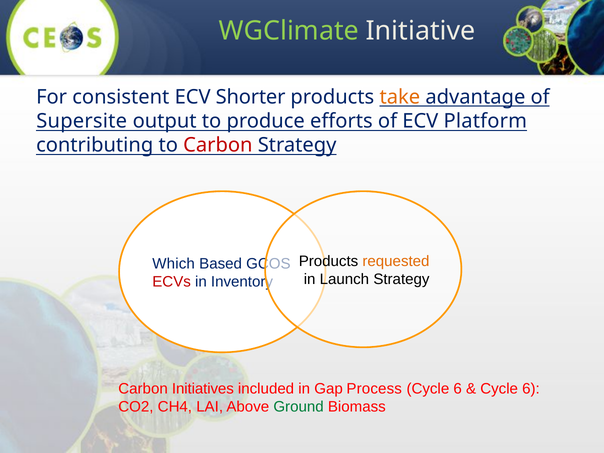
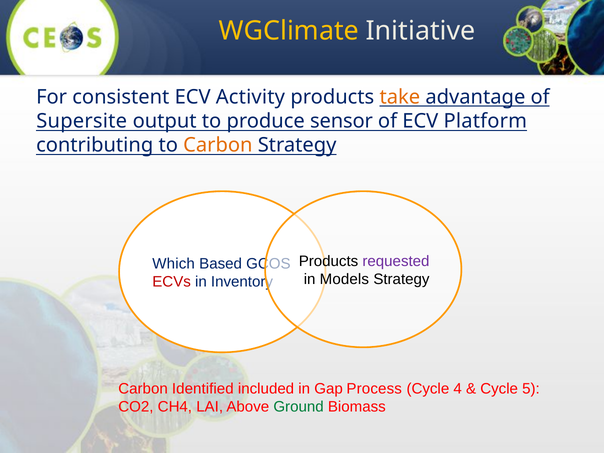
WGClimate colour: light green -> yellow
Shorter: Shorter -> Activity
efforts: efforts -> sensor
Carbon at (218, 145) colour: red -> orange
requested colour: orange -> purple
Launch: Launch -> Models
Initiatives: Initiatives -> Identified
6 at (458, 389): 6 -> 4
6 at (531, 389): 6 -> 5
